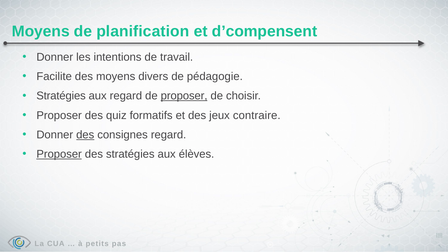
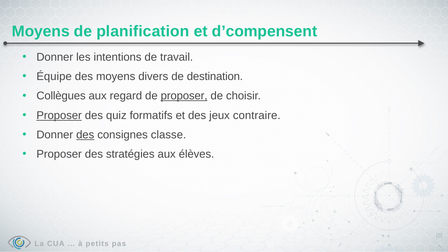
Facilite: Facilite -> Équipe
pédagogie: pédagogie -> destination
Stratégies at (61, 96): Stratégies -> Collègues
Proposer at (59, 115) underline: none -> present
consignes regard: regard -> classe
Proposer at (59, 154) underline: present -> none
